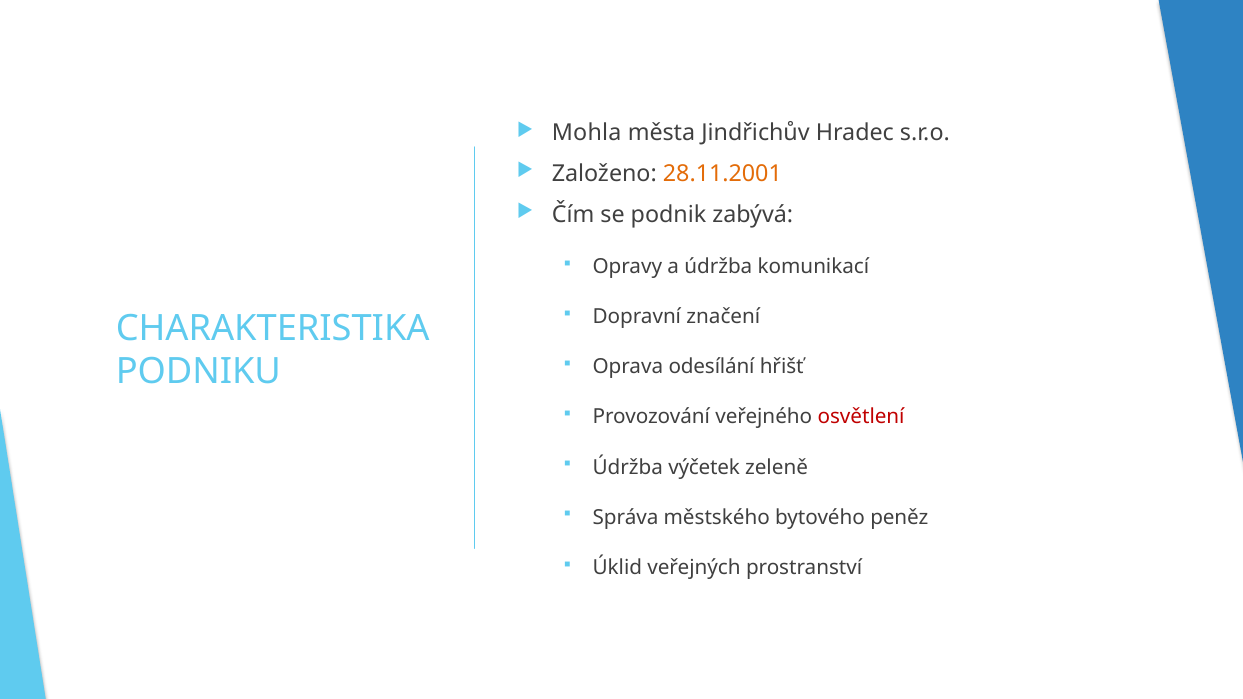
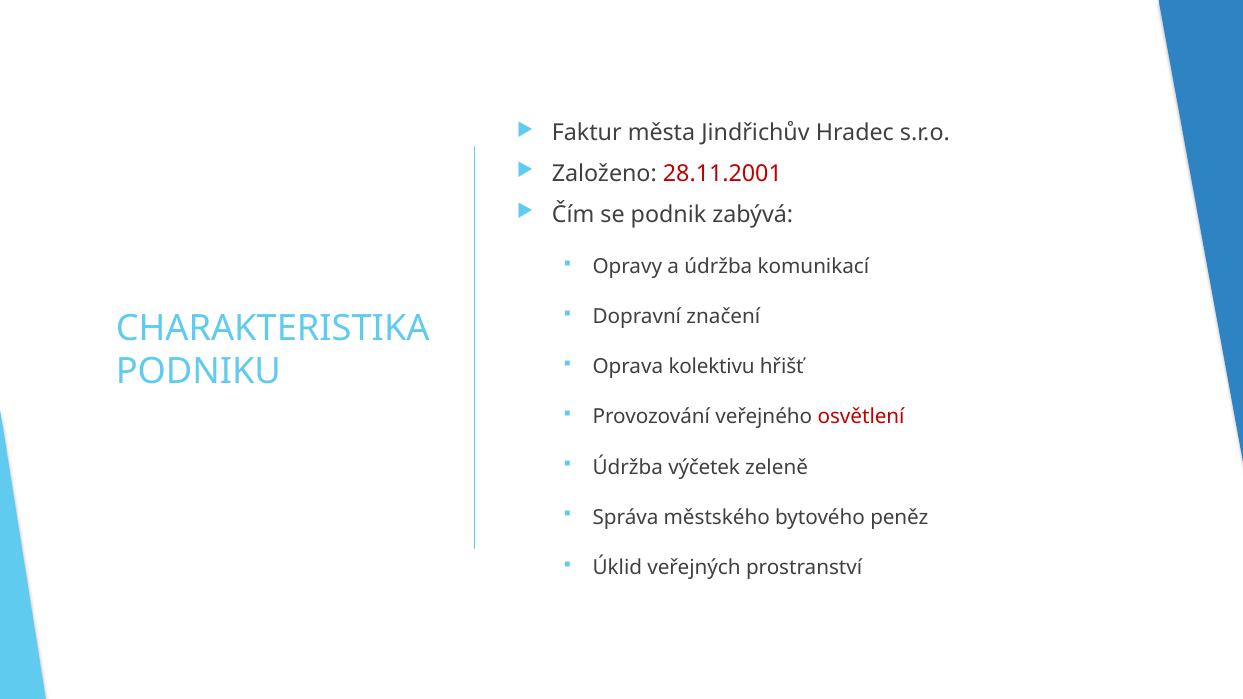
Mohla: Mohla -> Faktur
28.11.2001 colour: orange -> red
odesílání: odesílání -> kolektivu
